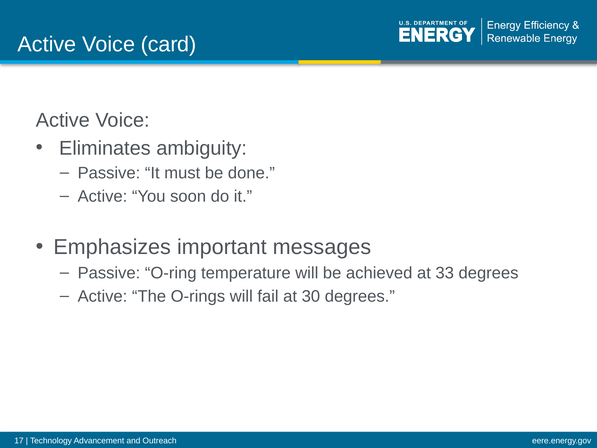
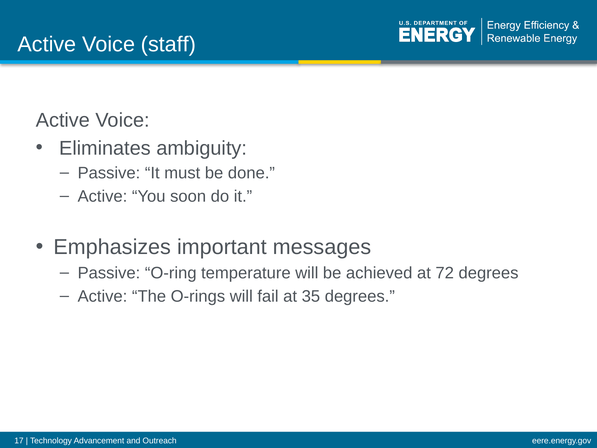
card: card -> staff
33: 33 -> 72
30: 30 -> 35
